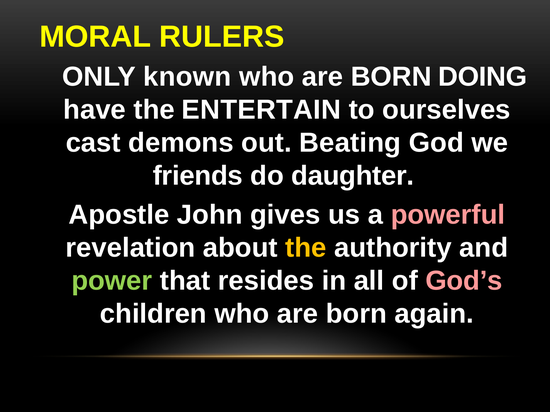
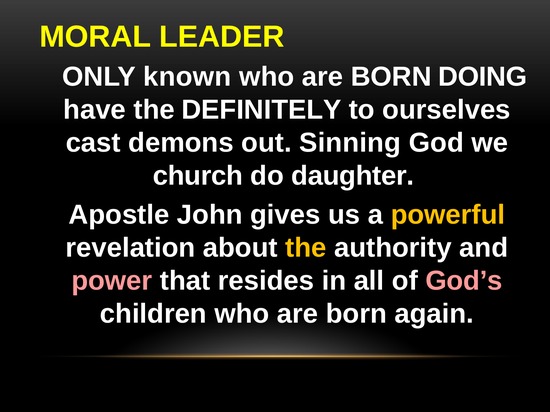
RULERS: RULERS -> LEADER
ENTERTAIN: ENTERTAIN -> DEFINITELY
Beating: Beating -> Sinning
friends: friends -> church
powerful colour: pink -> yellow
power colour: light green -> pink
